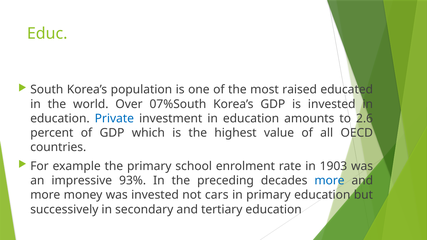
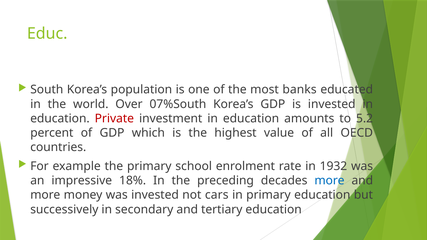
raised: raised -> banks
Private colour: blue -> red
2.6: 2.6 -> 5.2
1903: 1903 -> 1932
93%: 93% -> 18%
